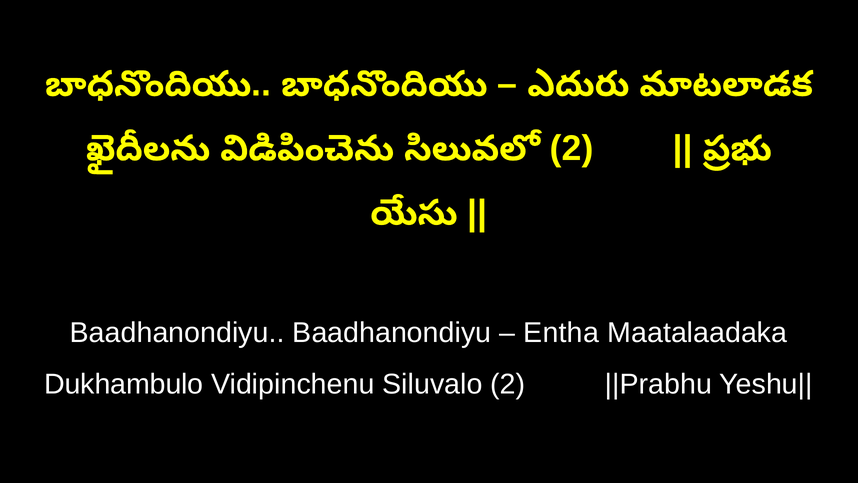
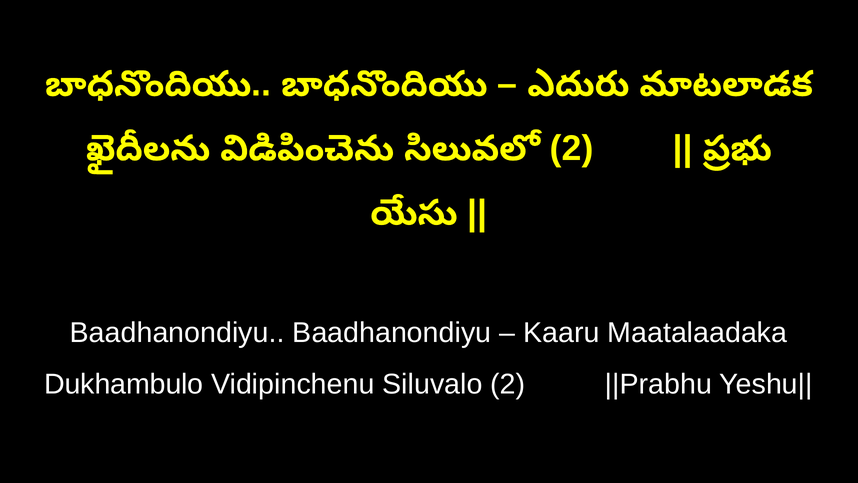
Entha: Entha -> Kaaru
